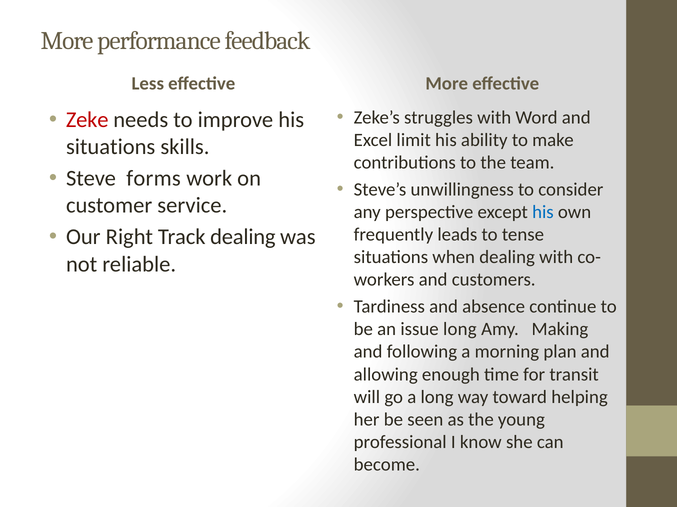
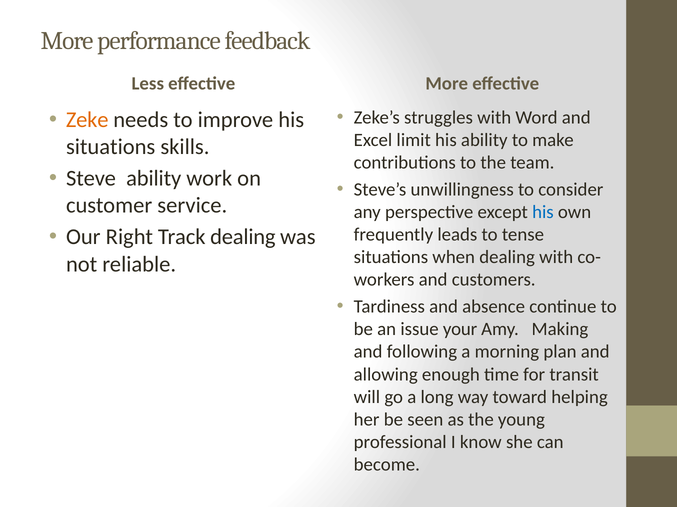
Zeke colour: red -> orange
Steve forms: forms -> ability
issue long: long -> your
